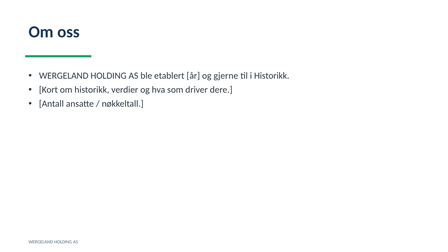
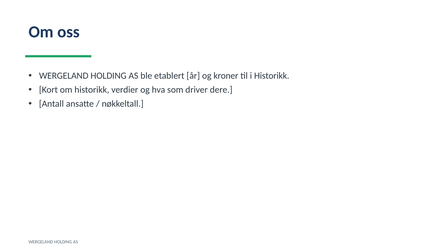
gjerne: gjerne -> kroner
